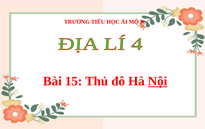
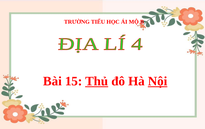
Thủ underline: none -> present
